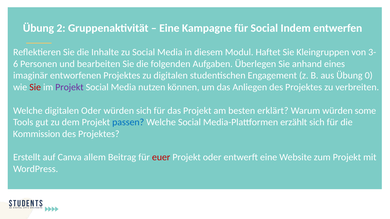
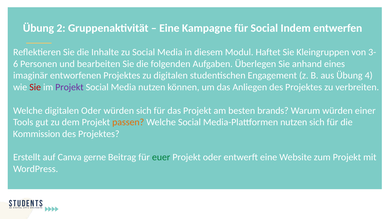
0: 0 -> 4
erklärt: erklärt -> brands
some: some -> einer
passen colour: blue -> orange
Media-Plattformen erzählt: erzählt -> nutzen
allem: allem -> gerne
euer colour: red -> green
